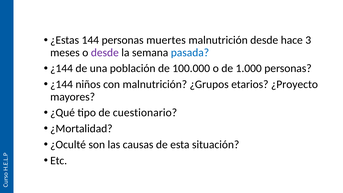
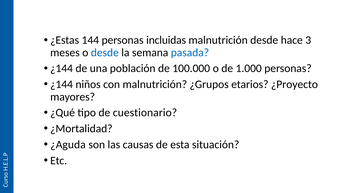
muertes: muertes -> incluidas
desde at (105, 52) colour: purple -> blue
¿Oculté: ¿Oculté -> ¿Aguda
